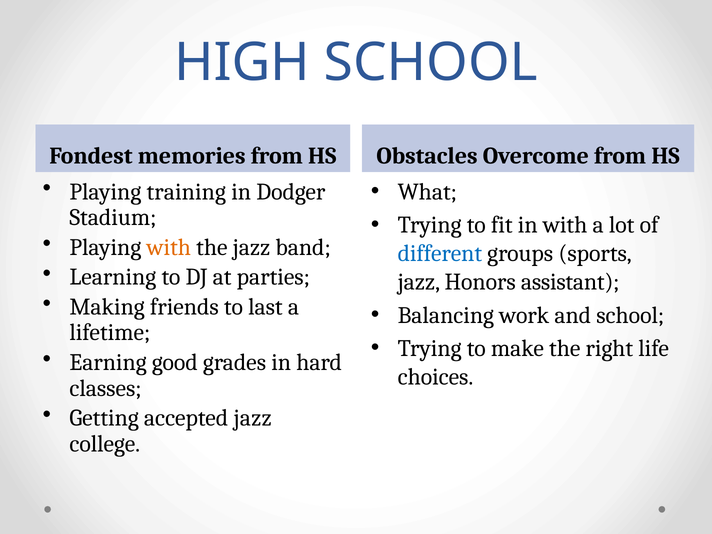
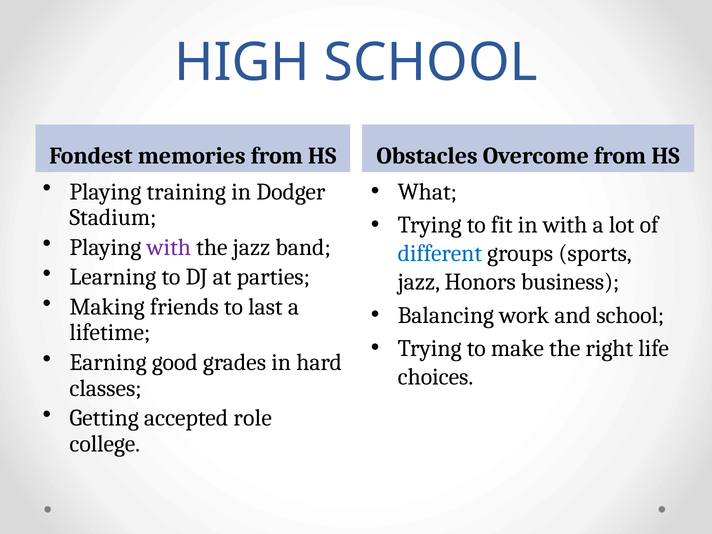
with at (169, 247) colour: orange -> purple
assistant: assistant -> business
accepted jazz: jazz -> role
